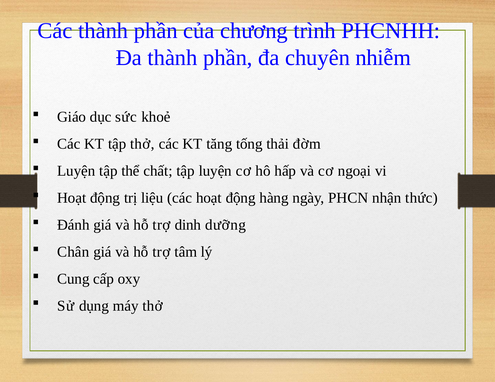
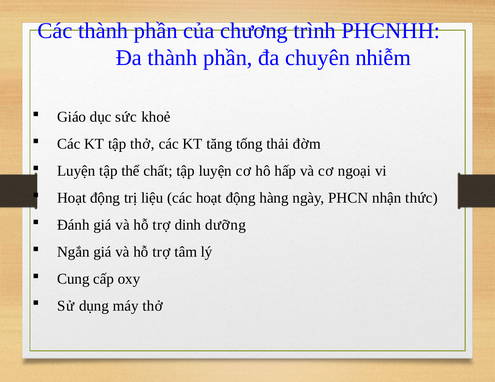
Chân: Chân -> Ngắn
